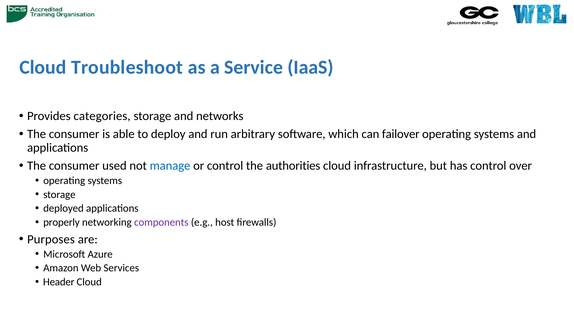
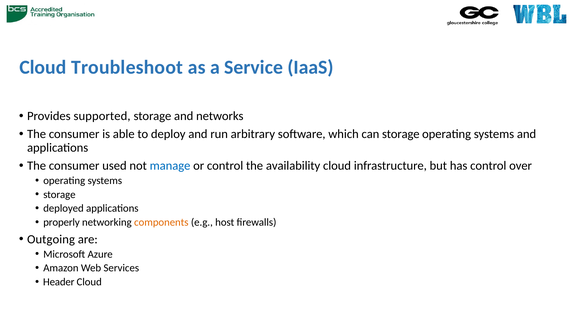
categories: categories -> supported
can failover: failover -> storage
authorities: authorities -> availability
components colour: purple -> orange
Purposes: Purposes -> Outgoing
